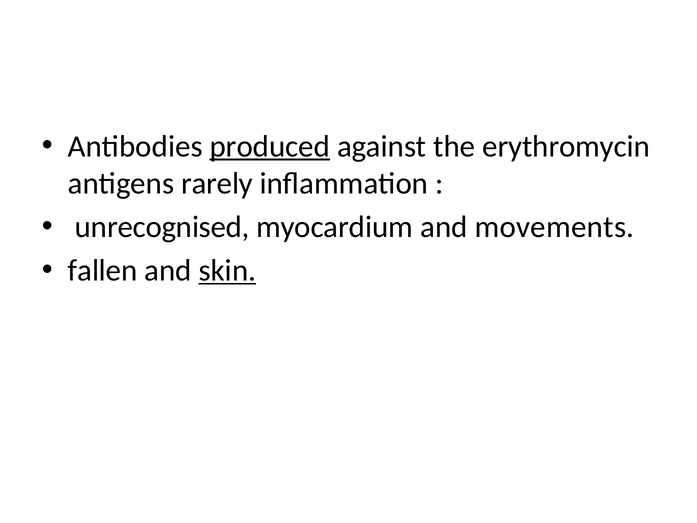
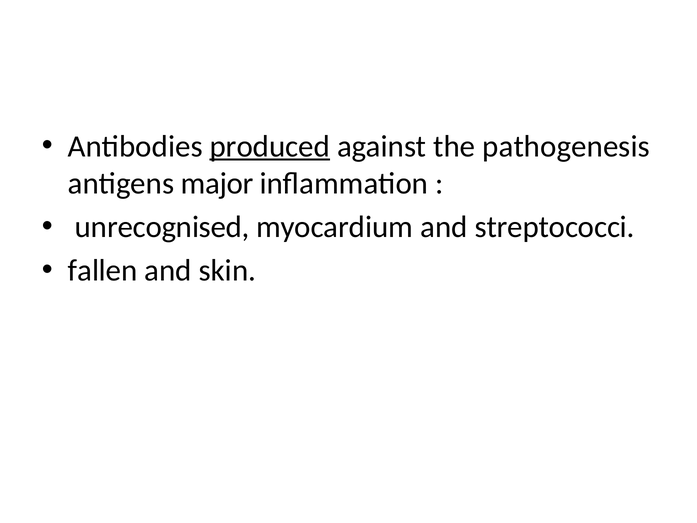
erythromycin: erythromycin -> pathogenesis
rarely: rarely -> major
movements: movements -> streptococci
skin underline: present -> none
